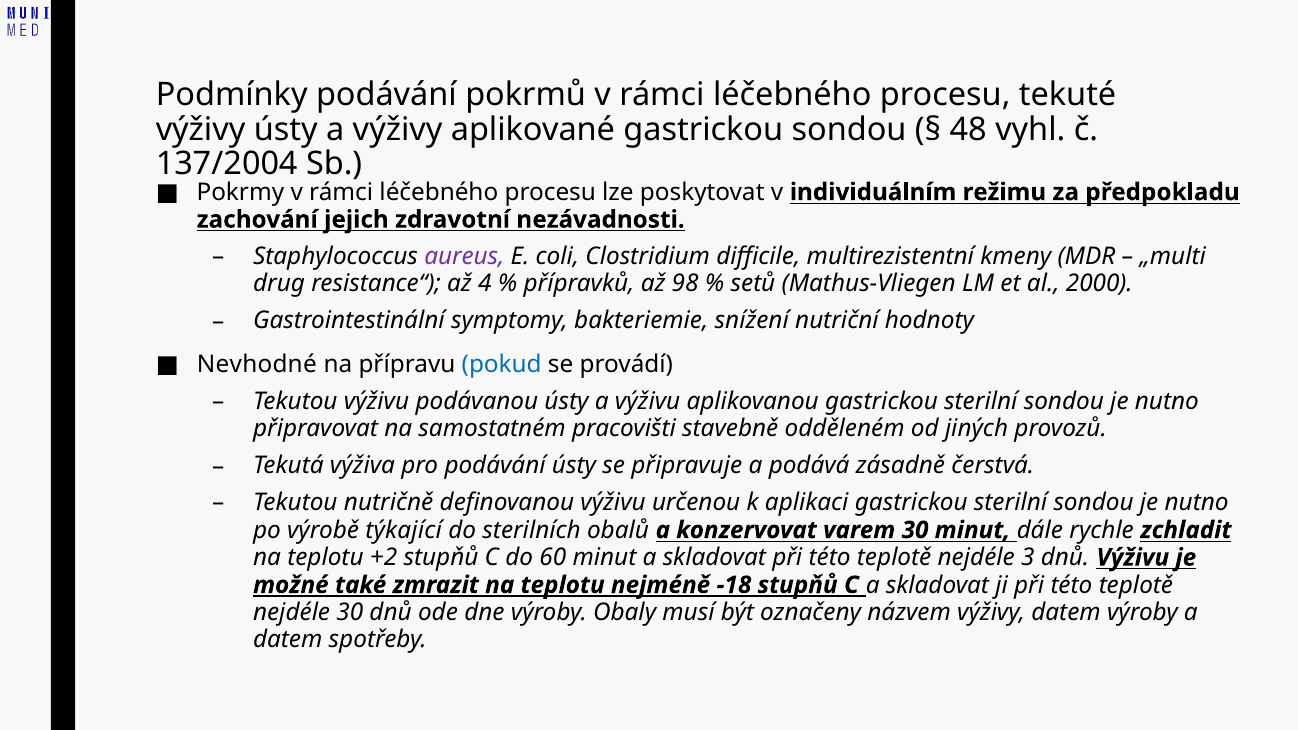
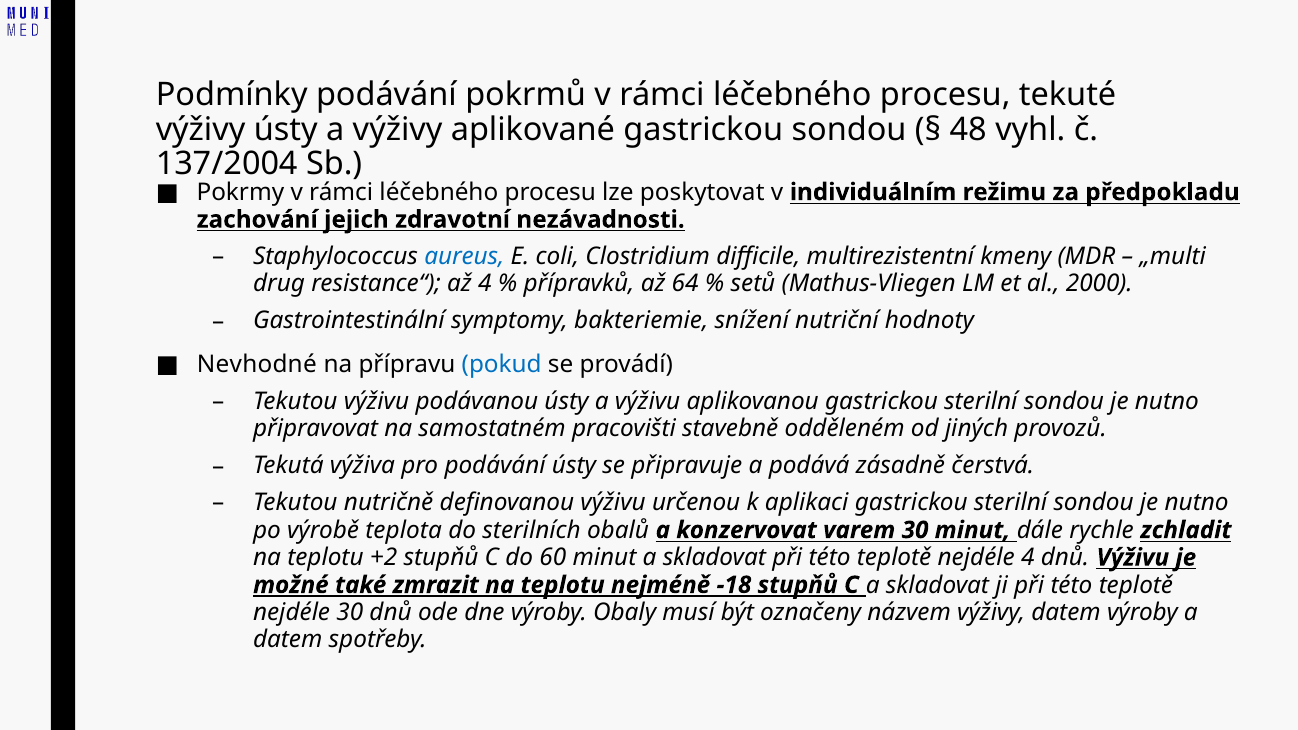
aureus colour: purple -> blue
98: 98 -> 64
týkající: týkající -> teplota
nejdéle 3: 3 -> 4
